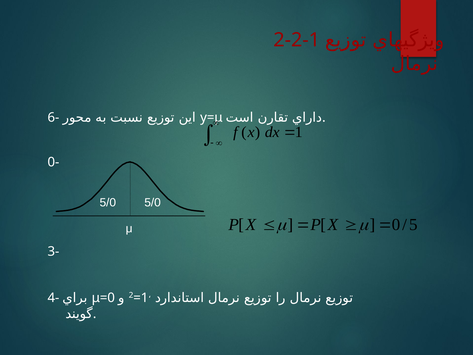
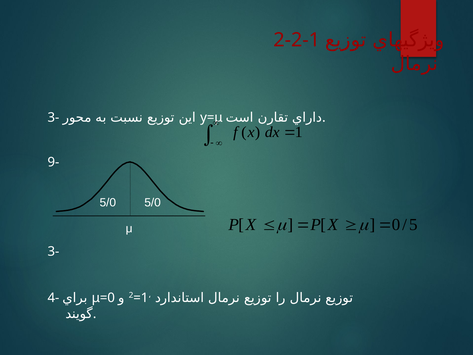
6- at (53, 117): 6- -> 3-
0-: 0- -> 9-
